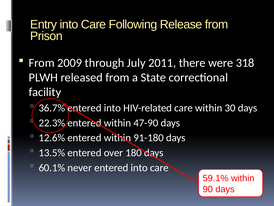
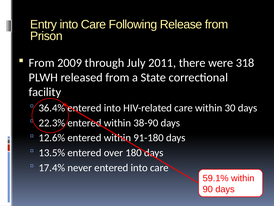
36.7%: 36.7% -> 36.4%
47-90: 47-90 -> 38-90
60.1%: 60.1% -> 17.4%
